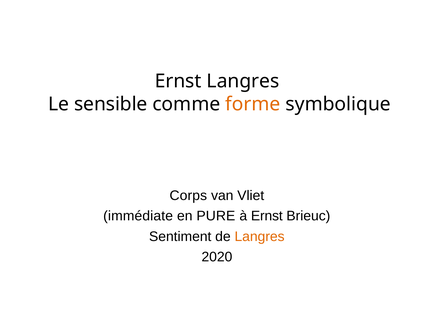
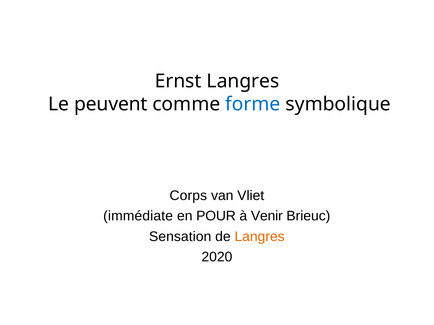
sensible: sensible -> peuvent
forme colour: orange -> blue
PURE: PURE -> POUR
à Ernst: Ernst -> Venir
Sentiment: Sentiment -> Sensation
